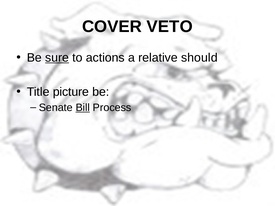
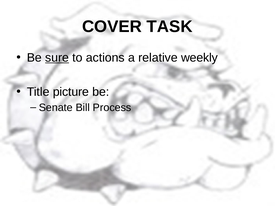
VETO: VETO -> TASK
should: should -> weekly
Bill underline: present -> none
